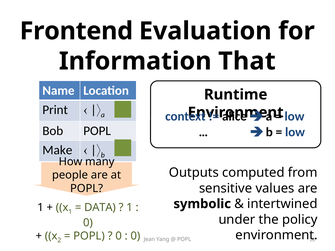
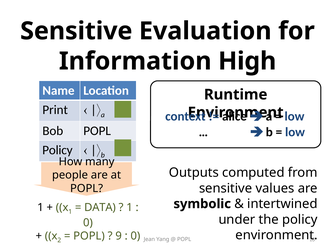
Frontend at (76, 31): Frontend -> Sensitive
That: That -> High
Make at (57, 150): Make -> Policy
0 at (119, 236): 0 -> 9
